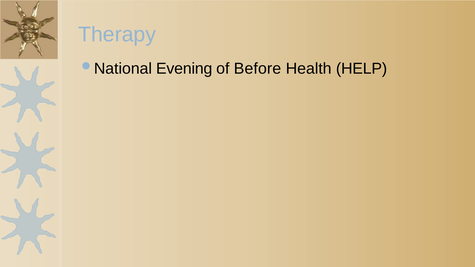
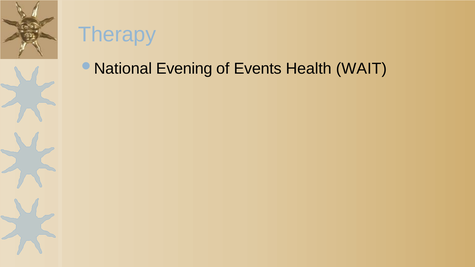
Before: Before -> Events
HELP: HELP -> WAIT
